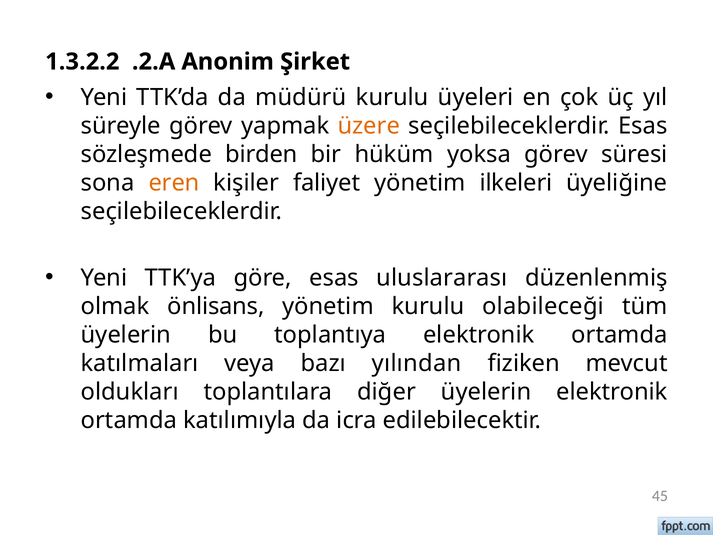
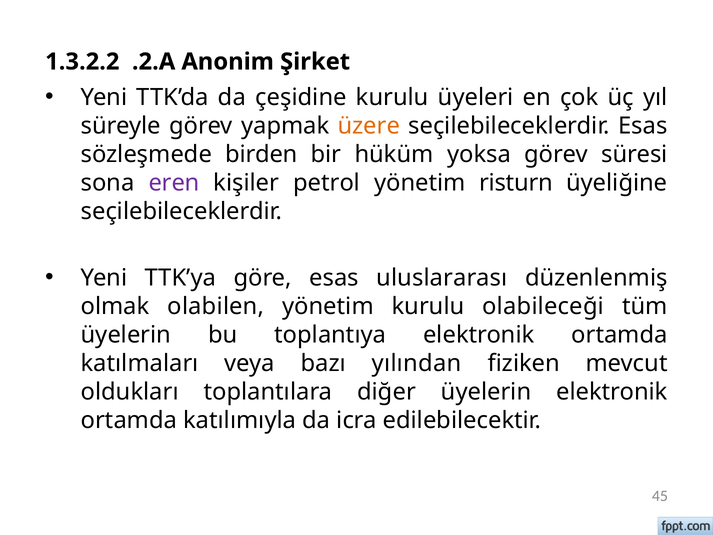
müdürü: müdürü -> çeşidine
eren colour: orange -> purple
faliyet: faliyet -> petrol
ilkeleri: ilkeleri -> risturn
önlisans: önlisans -> olabilen
